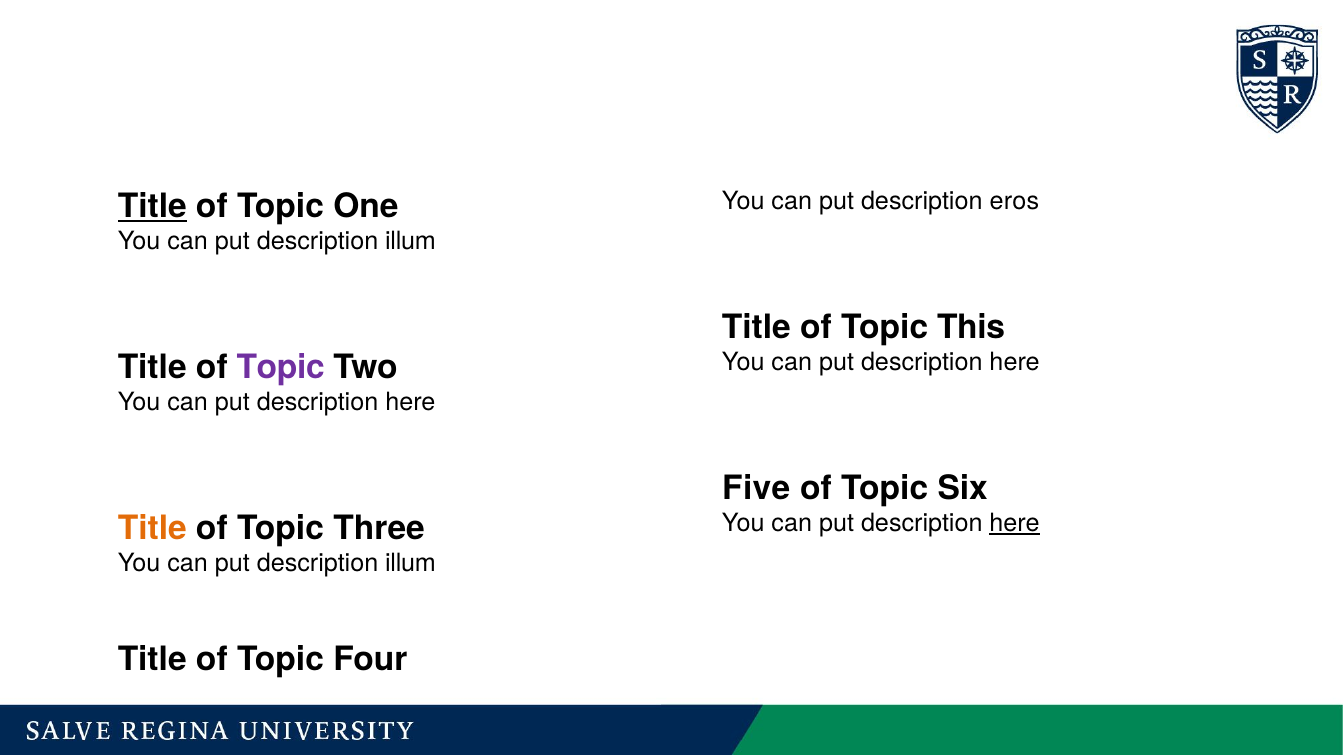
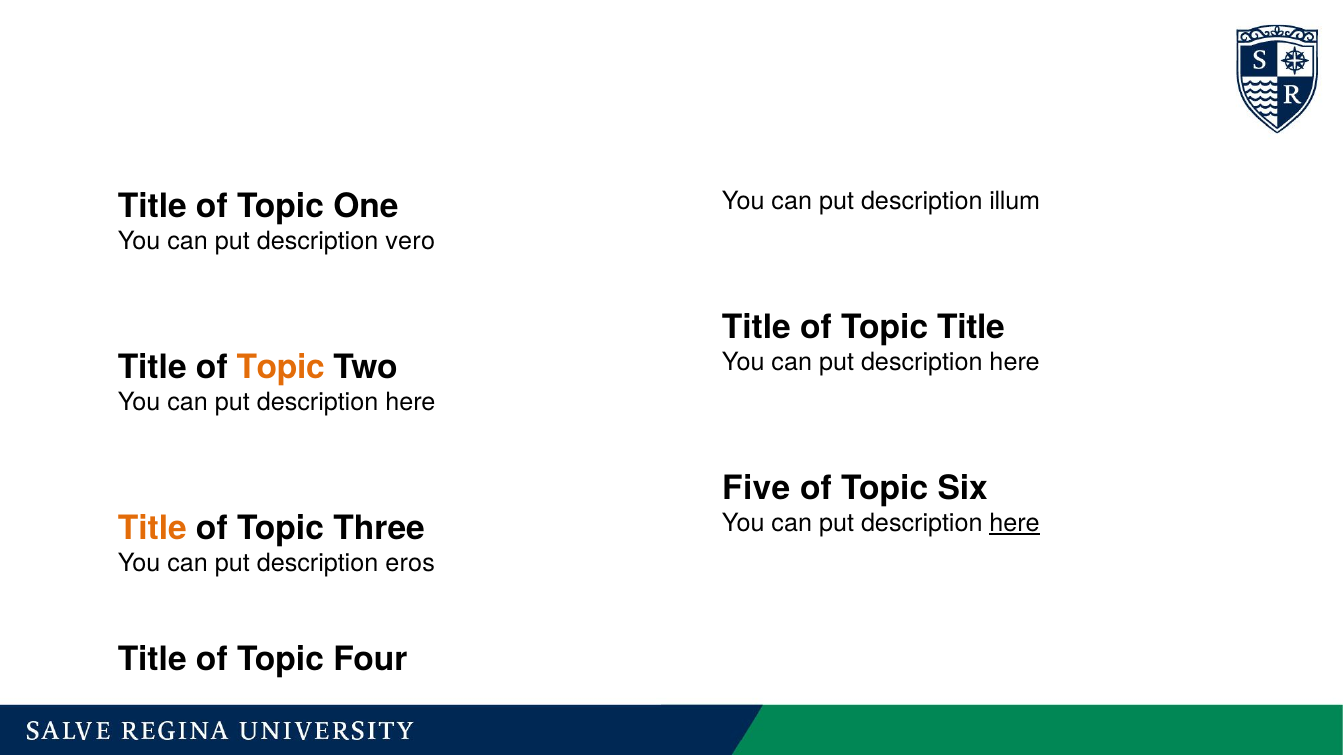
eros: eros -> illum
Title at (152, 207) underline: present -> none
illum at (410, 242): illum -> vero
Topic This: This -> Title
Topic at (281, 368) colour: purple -> orange
illum at (410, 564): illum -> eros
